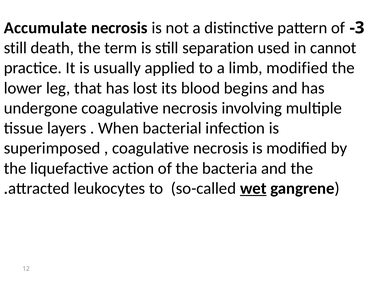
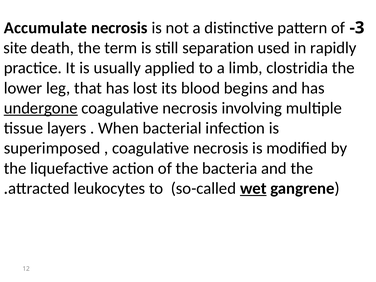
still at (15, 48): still -> site
cannot: cannot -> rapidly
limb modified: modified -> clostridia
undergone underline: none -> present
